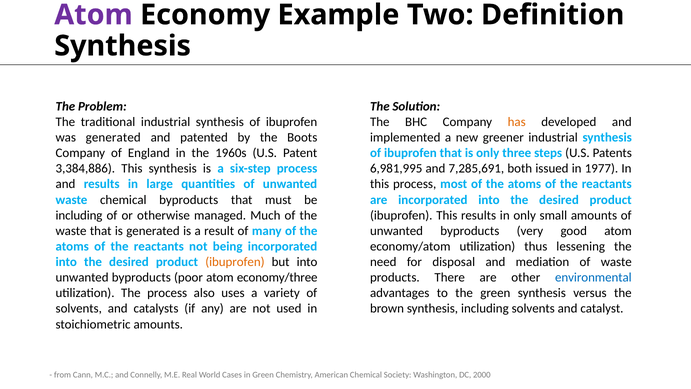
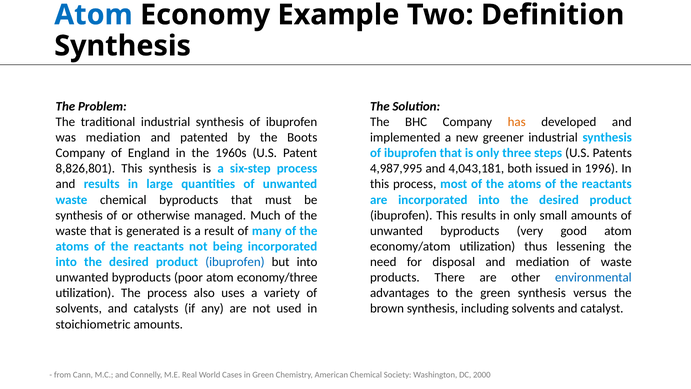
Atom at (93, 15) colour: purple -> blue
was generated: generated -> mediation
3,384,886: 3,384,886 -> 8,826,801
6,981,995: 6,981,995 -> 4,987,995
7,285,691: 7,285,691 -> 4,043,181
1977: 1977 -> 1996
including at (79, 215): including -> synthesis
ibuprofen at (235, 262) colour: orange -> blue
